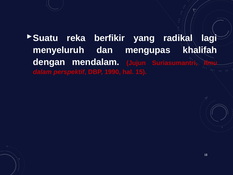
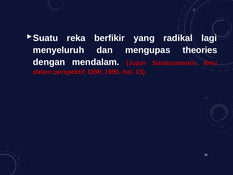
khalifah: khalifah -> theories
